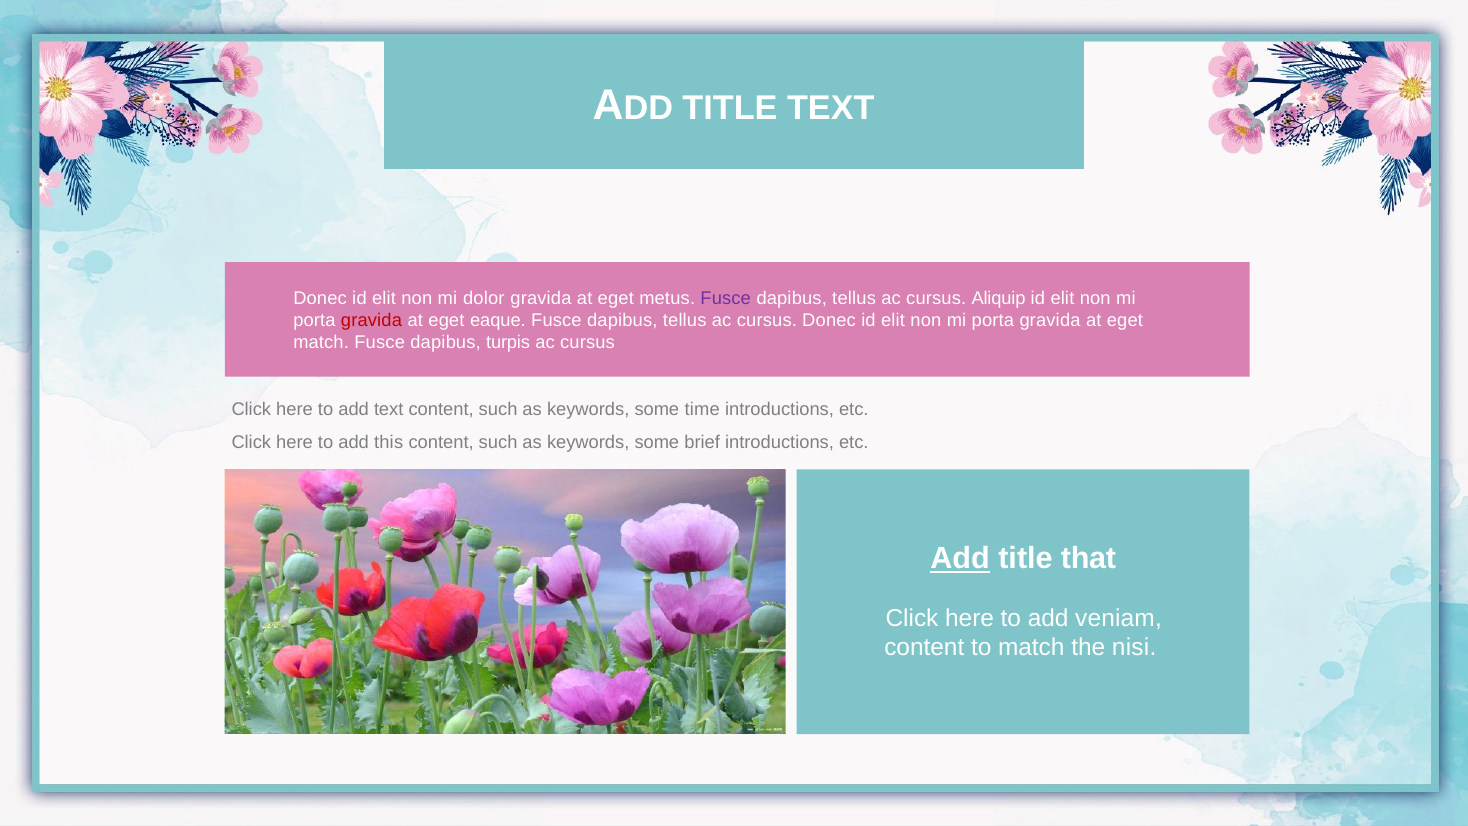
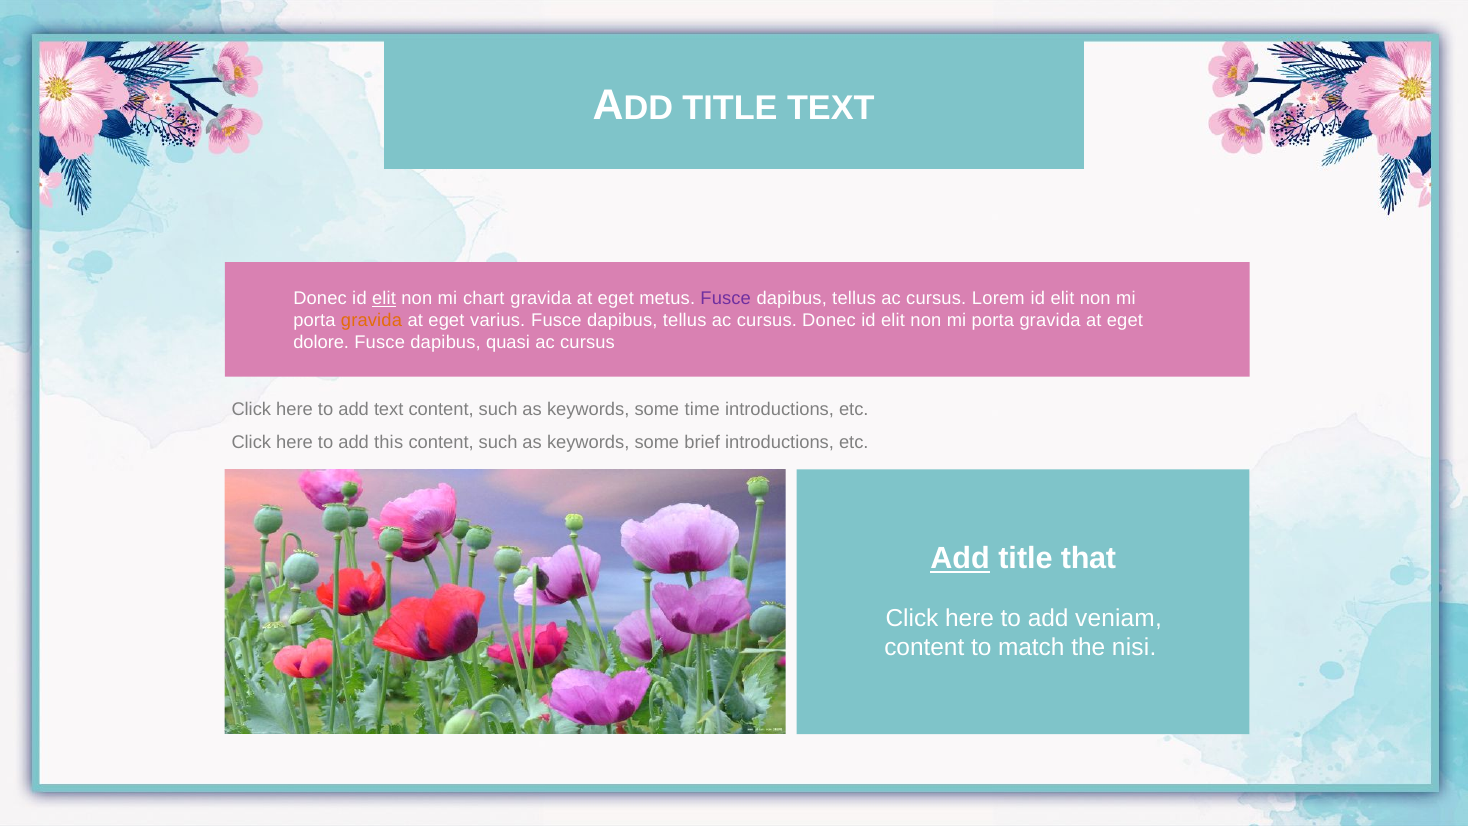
elit at (384, 298) underline: none -> present
dolor: dolor -> chart
Aliquip: Aliquip -> Lorem
gravida at (371, 320) colour: red -> orange
eaque: eaque -> varius
match at (321, 342): match -> dolore
turpis: turpis -> quasi
